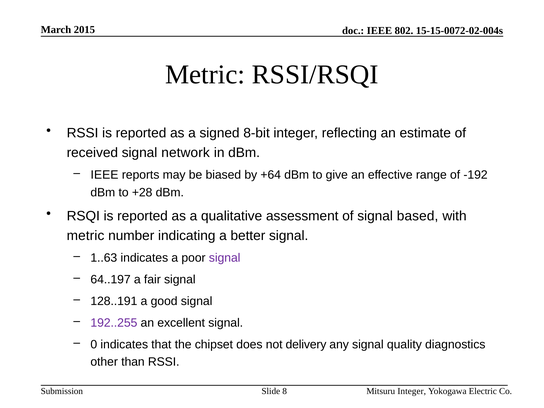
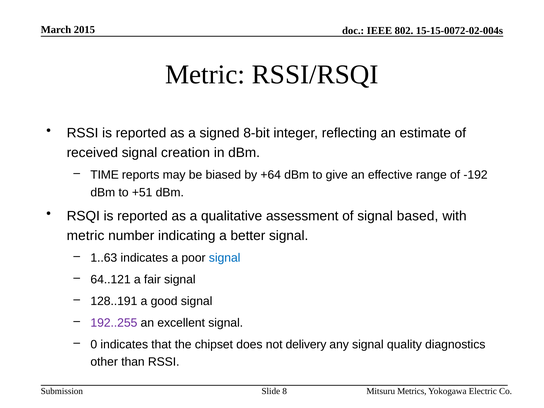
network: network -> creation
IEEE at (104, 175): IEEE -> TIME
+28: +28 -> +51
signal at (225, 258) colour: purple -> blue
64..197: 64..197 -> 64..121
Mitsuru Integer: Integer -> Metrics
